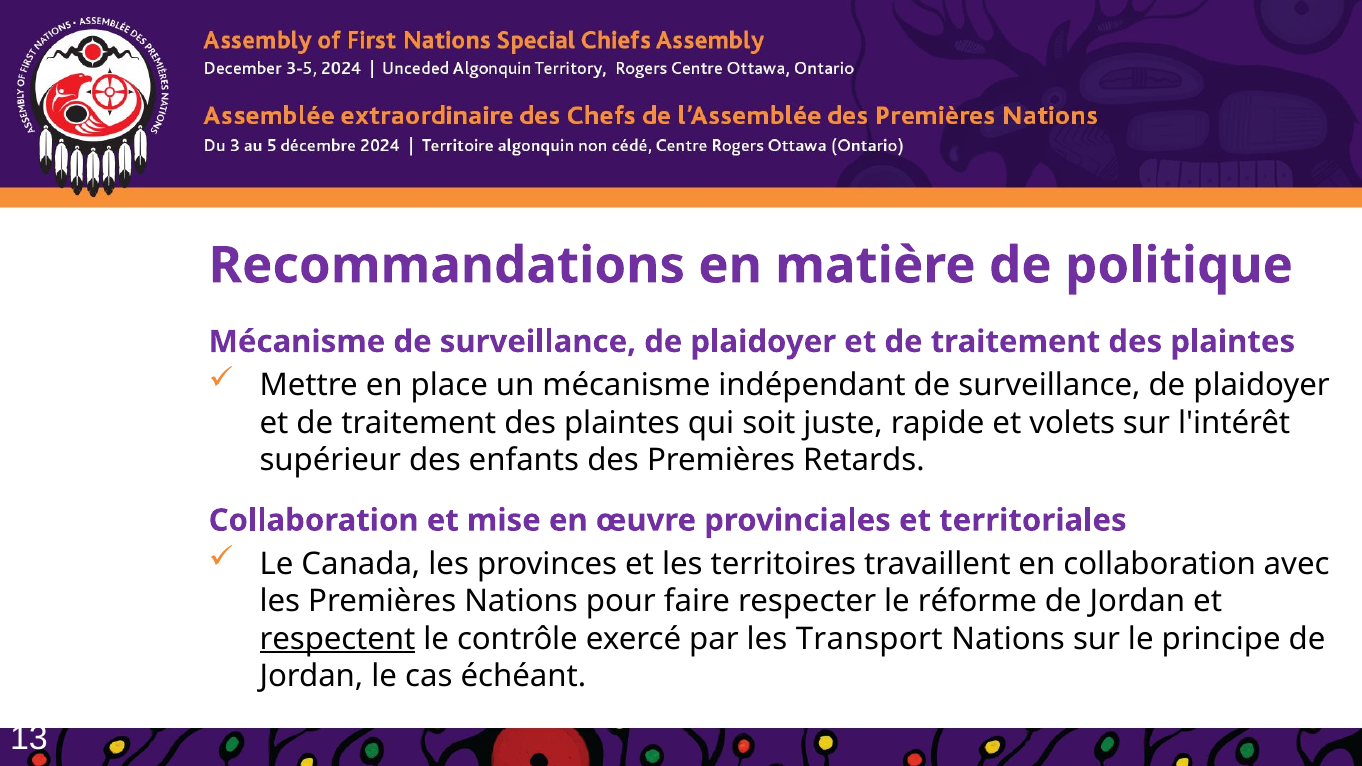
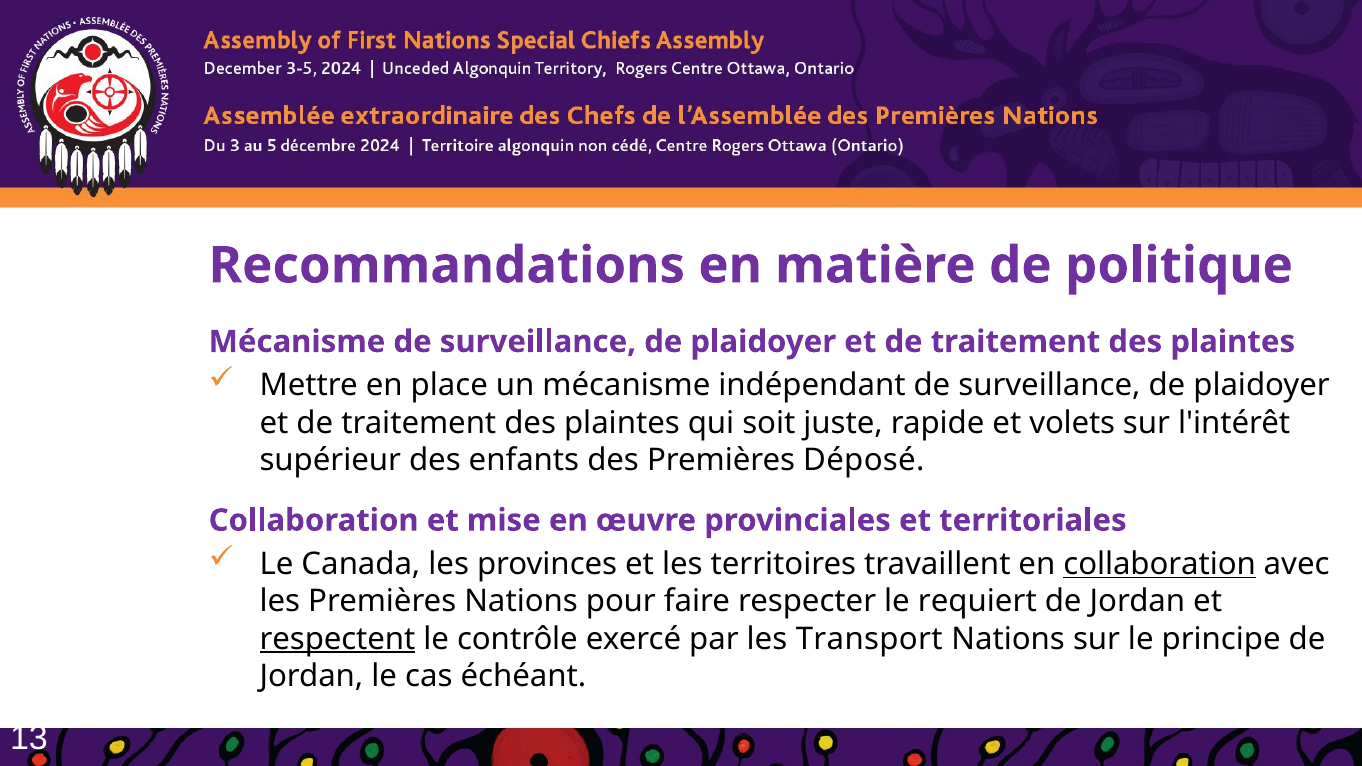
Retards: Retards -> Déposé
collaboration at (1160, 564) underline: none -> present
réforme: réforme -> requiert
